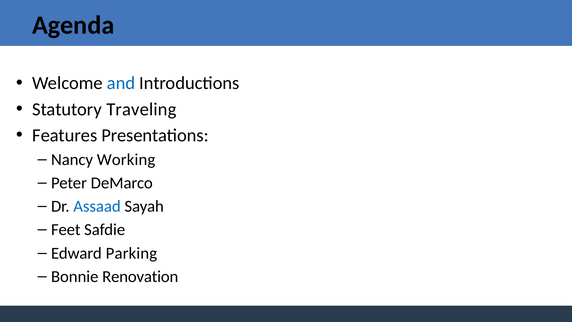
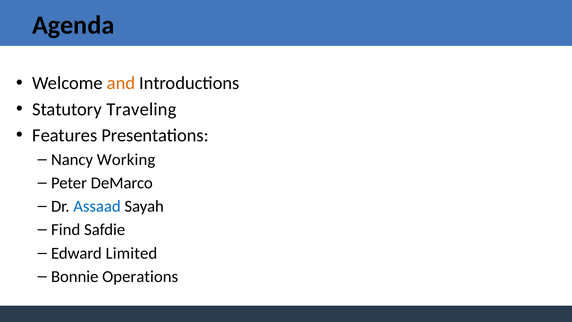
and colour: blue -> orange
Feet: Feet -> Find
Parking: Parking -> Limited
Renovation: Renovation -> Operations
